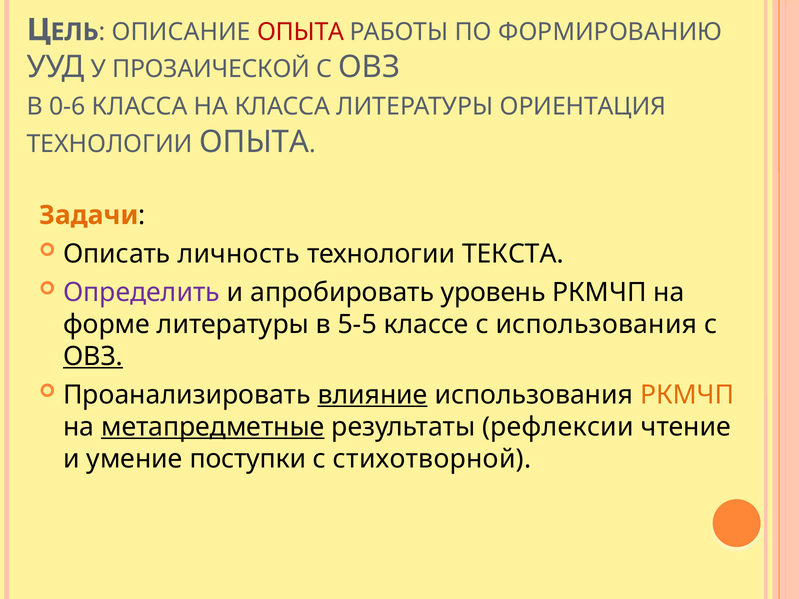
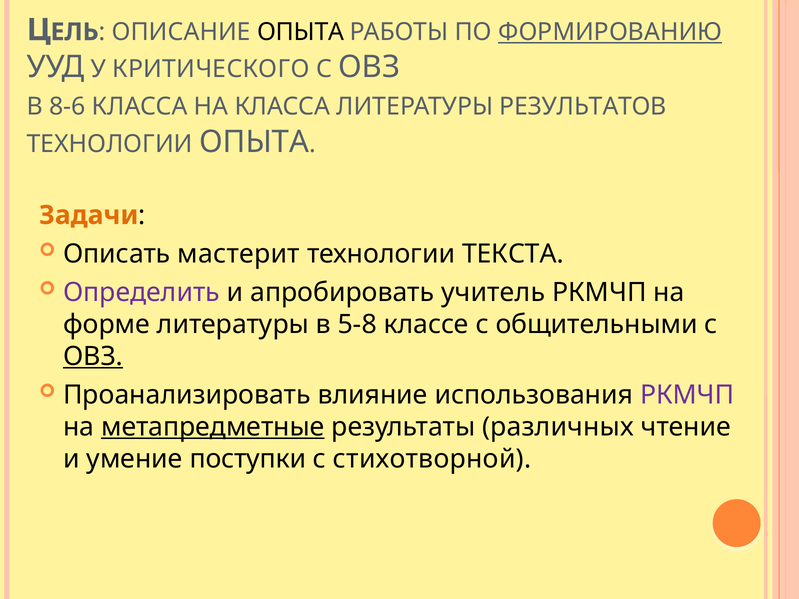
ОПЫТА at (300, 32) colour: red -> black
ФОРМИРОВАНИЮ underline: none -> present
ПРОЗАИЧЕСКОЙ: ПРОЗАИЧЕСКОЙ -> КРИТИЧЕСКОГО
0-6: 0-6 -> 8-6
ОРИЕНТАЦИЯ: ОРИЕНТАЦИЯ -> РЕЗУЛЬТАТОВ
личность: личность -> мастерит
уровень: уровень -> учитель
5-5: 5-5 -> 5-8
с использования: использования -> общительными
влияние underline: present -> none
РКМЧП at (687, 395) colour: orange -> purple
рефлексии: рефлексии -> различных
